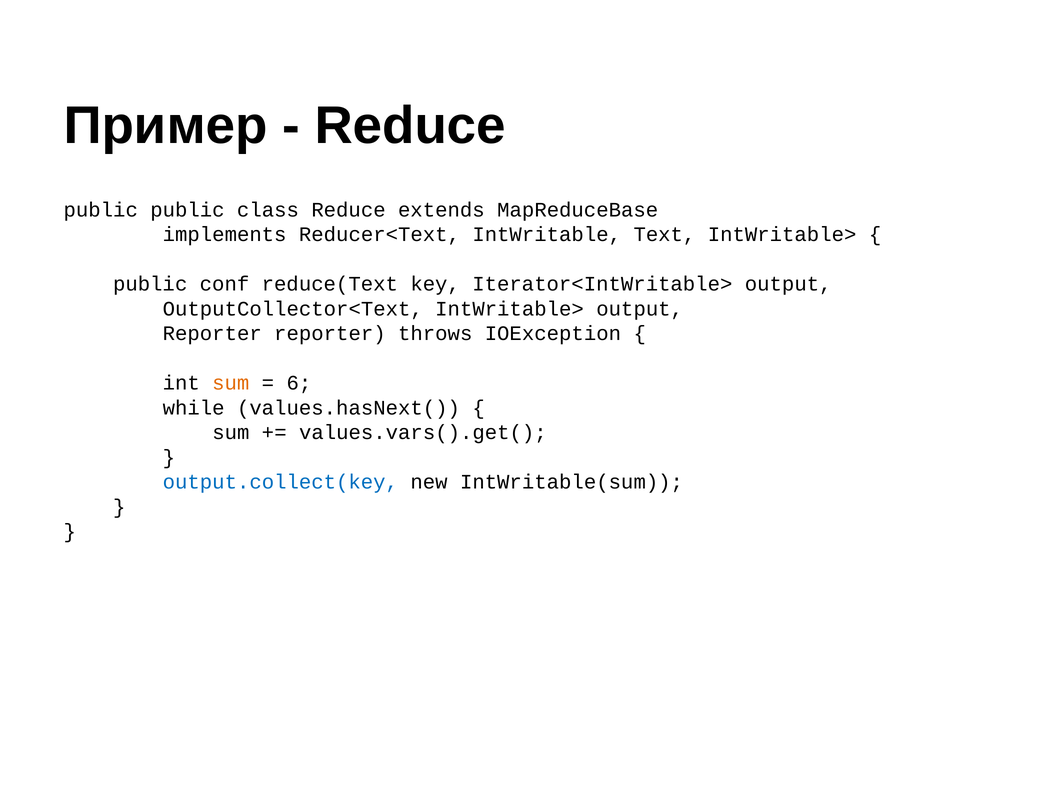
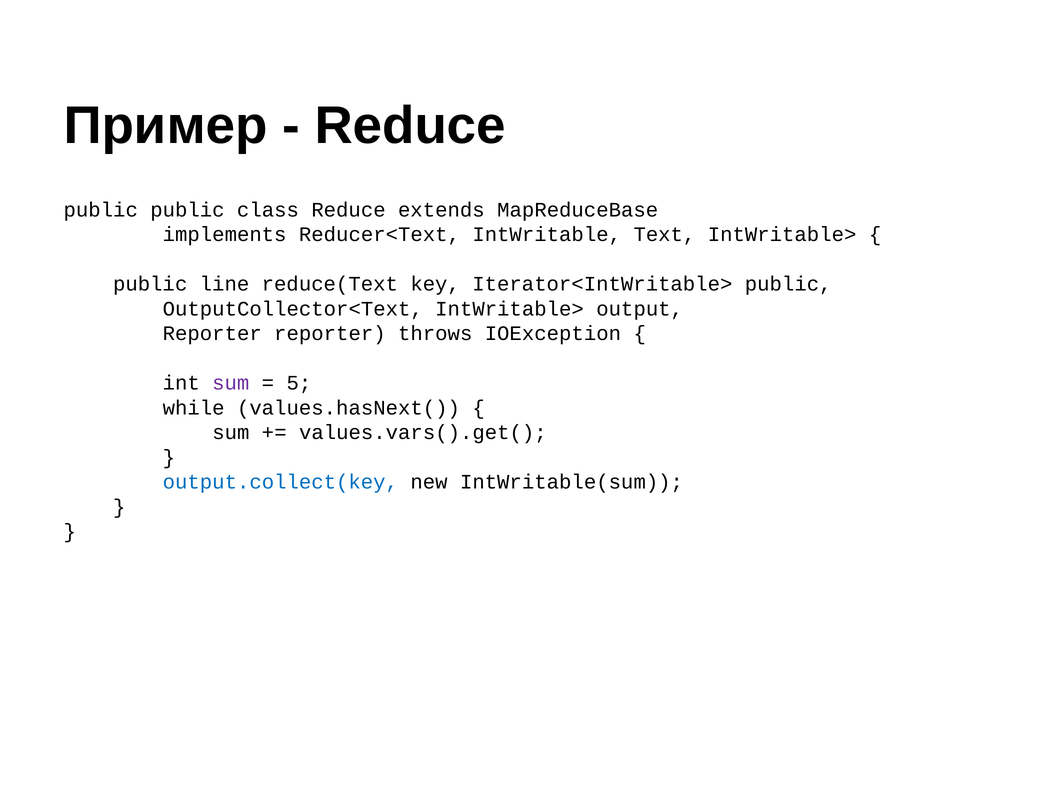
conf: conf -> line
Iterator<IntWritable> output: output -> public
sum at (231, 383) colour: orange -> purple
6: 6 -> 5
